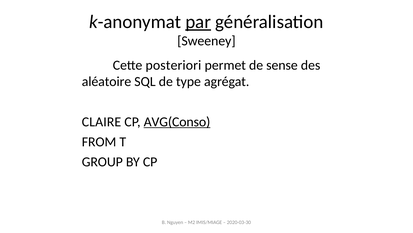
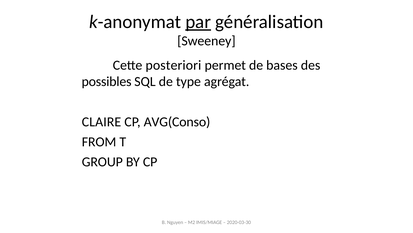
sense: sense -> bases
aléatoire: aléatoire -> possibles
AVG(Conso underline: present -> none
